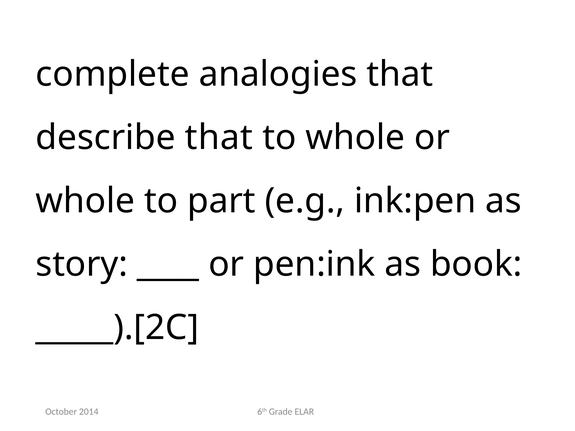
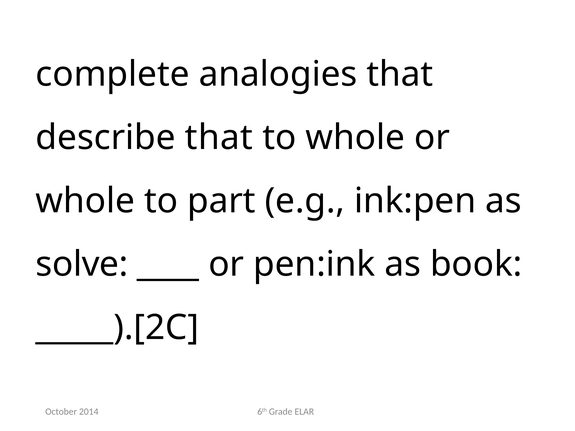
story: story -> solve
